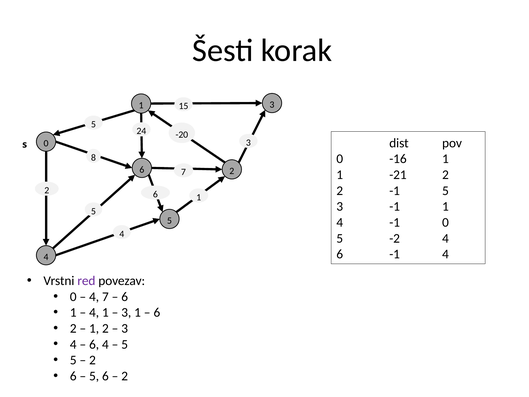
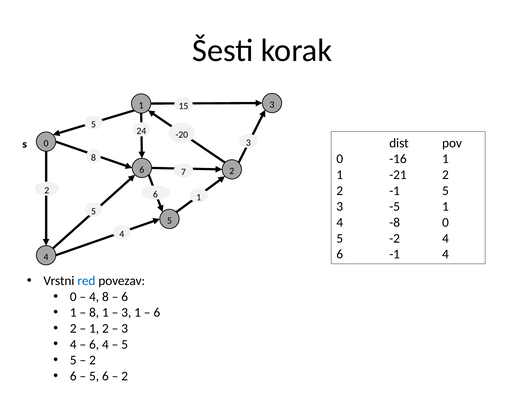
3 -1: -1 -> -5
4 -1: -1 -> -8
red colour: purple -> blue
4 7: 7 -> 8
4 at (94, 312): 4 -> 8
